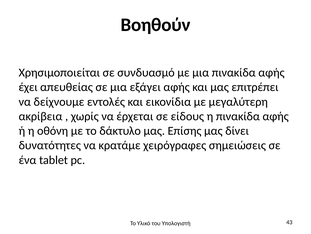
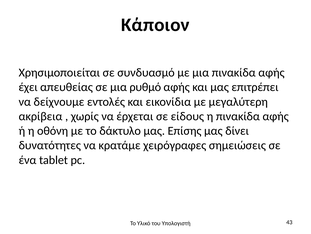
Βοηθούν: Βοηθούν -> Κάποιον
εξάγει: εξάγει -> ρυθμό
